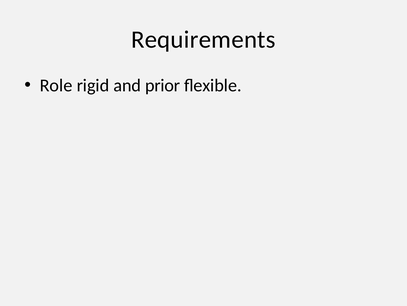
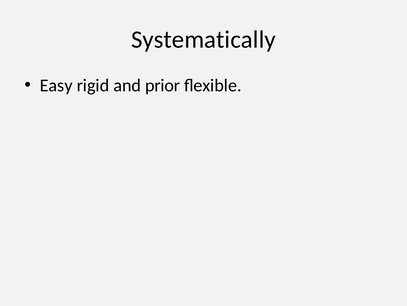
Requirements: Requirements -> Systematically
Role: Role -> Easy
